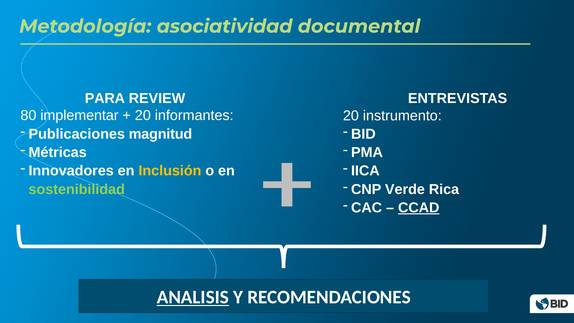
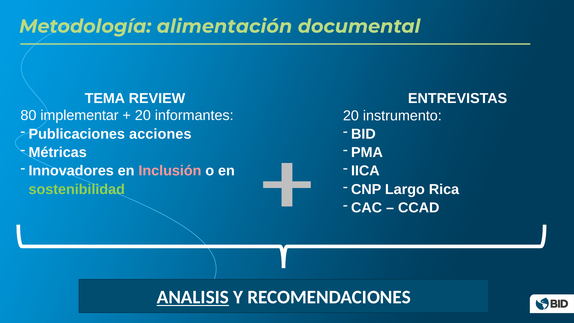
asociatividad: asociatividad -> alimentación
PARA: PARA -> TEMA
magnitud: magnitud -> acciones
Inclusión colour: yellow -> pink
Verde: Verde -> Largo
CCAD underline: present -> none
